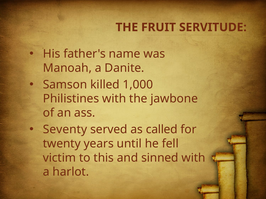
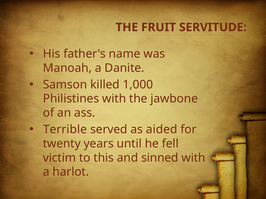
Seventy: Seventy -> Terrible
called: called -> aided
